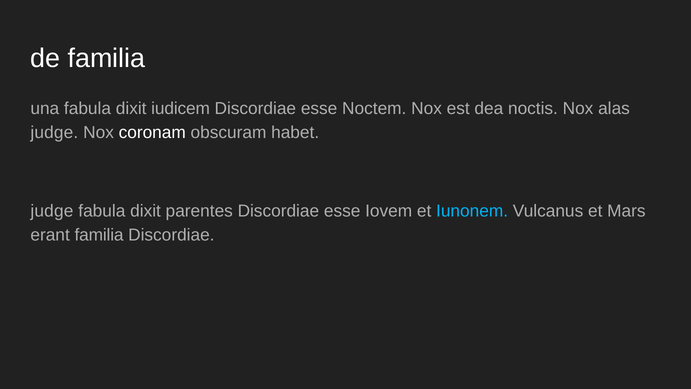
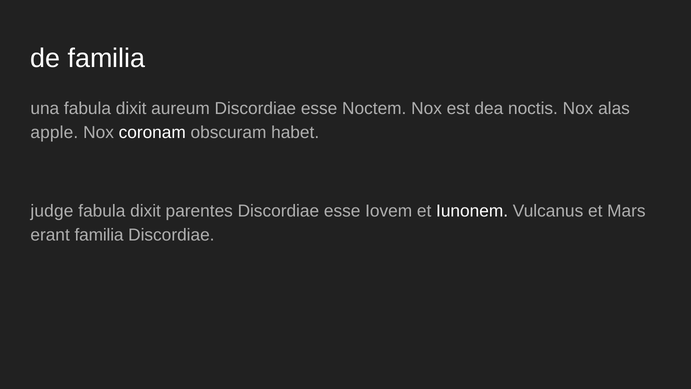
iudicem: iudicem -> aureum
judge at (54, 132): judge -> apple
Iunonem colour: light blue -> white
